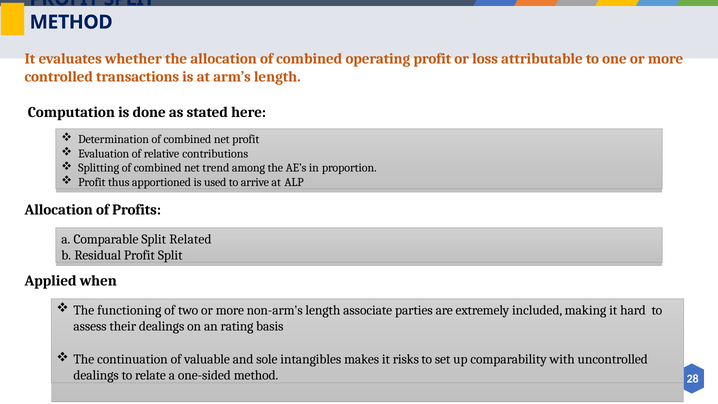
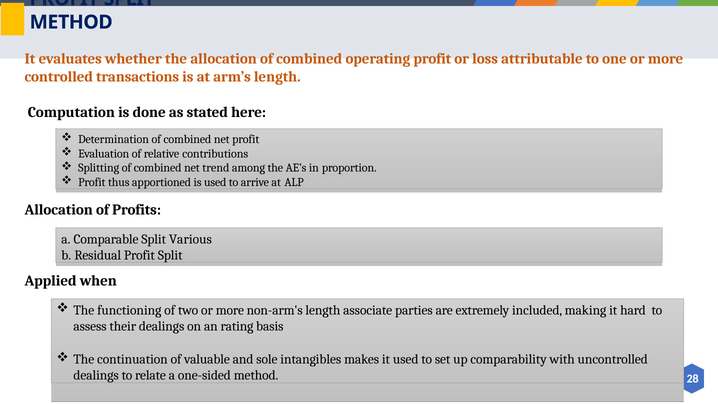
Related: Related -> Various
it risks: risks -> used
